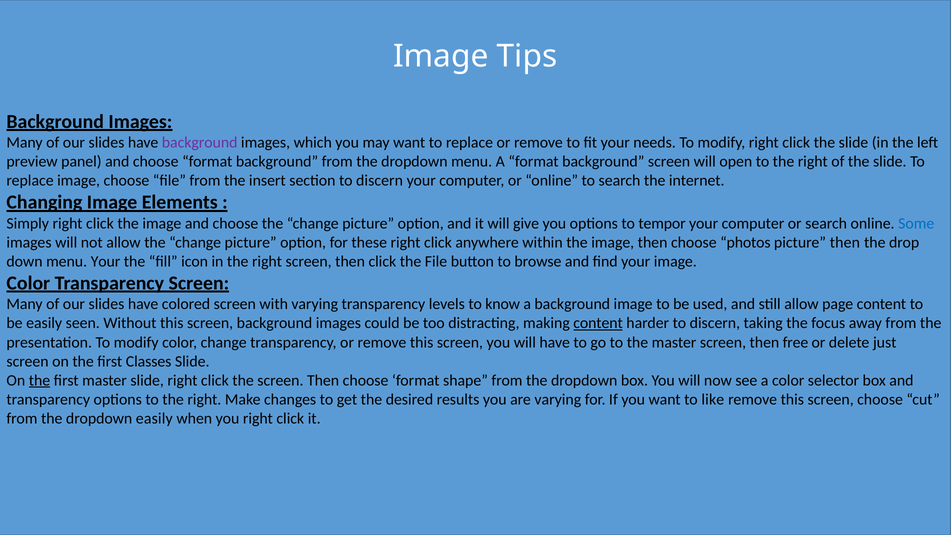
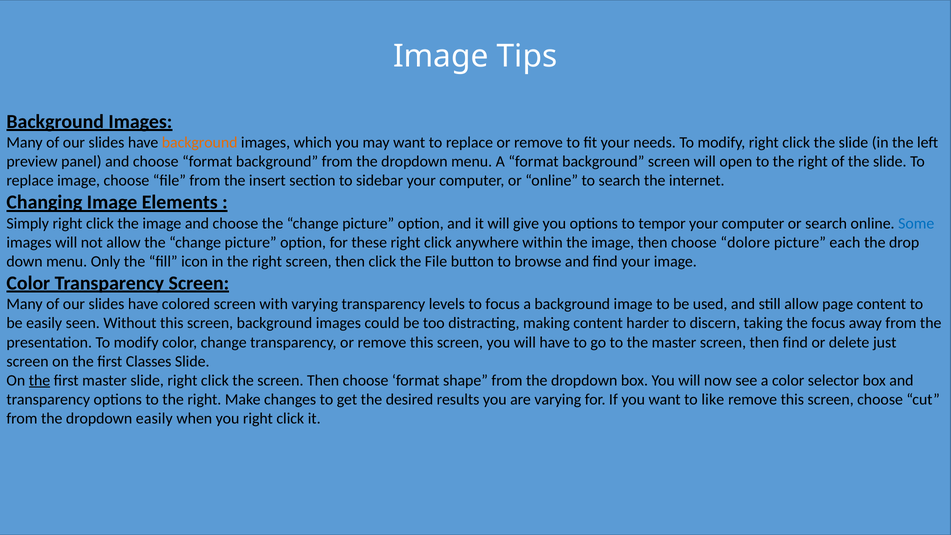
background at (200, 143) colour: purple -> orange
section to discern: discern -> sidebar
photos: photos -> dolore
picture then: then -> each
menu Your: Your -> Only
to know: know -> focus
content at (598, 323) underline: present -> none
then free: free -> find
